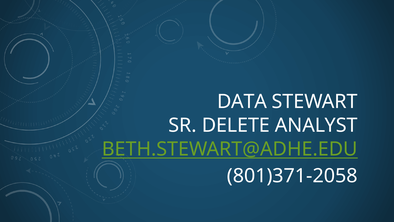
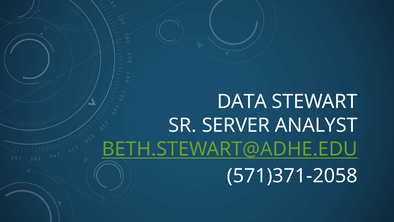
DELETE: DELETE -> SERVER
801)371-2058: 801)371-2058 -> 571)371-2058
